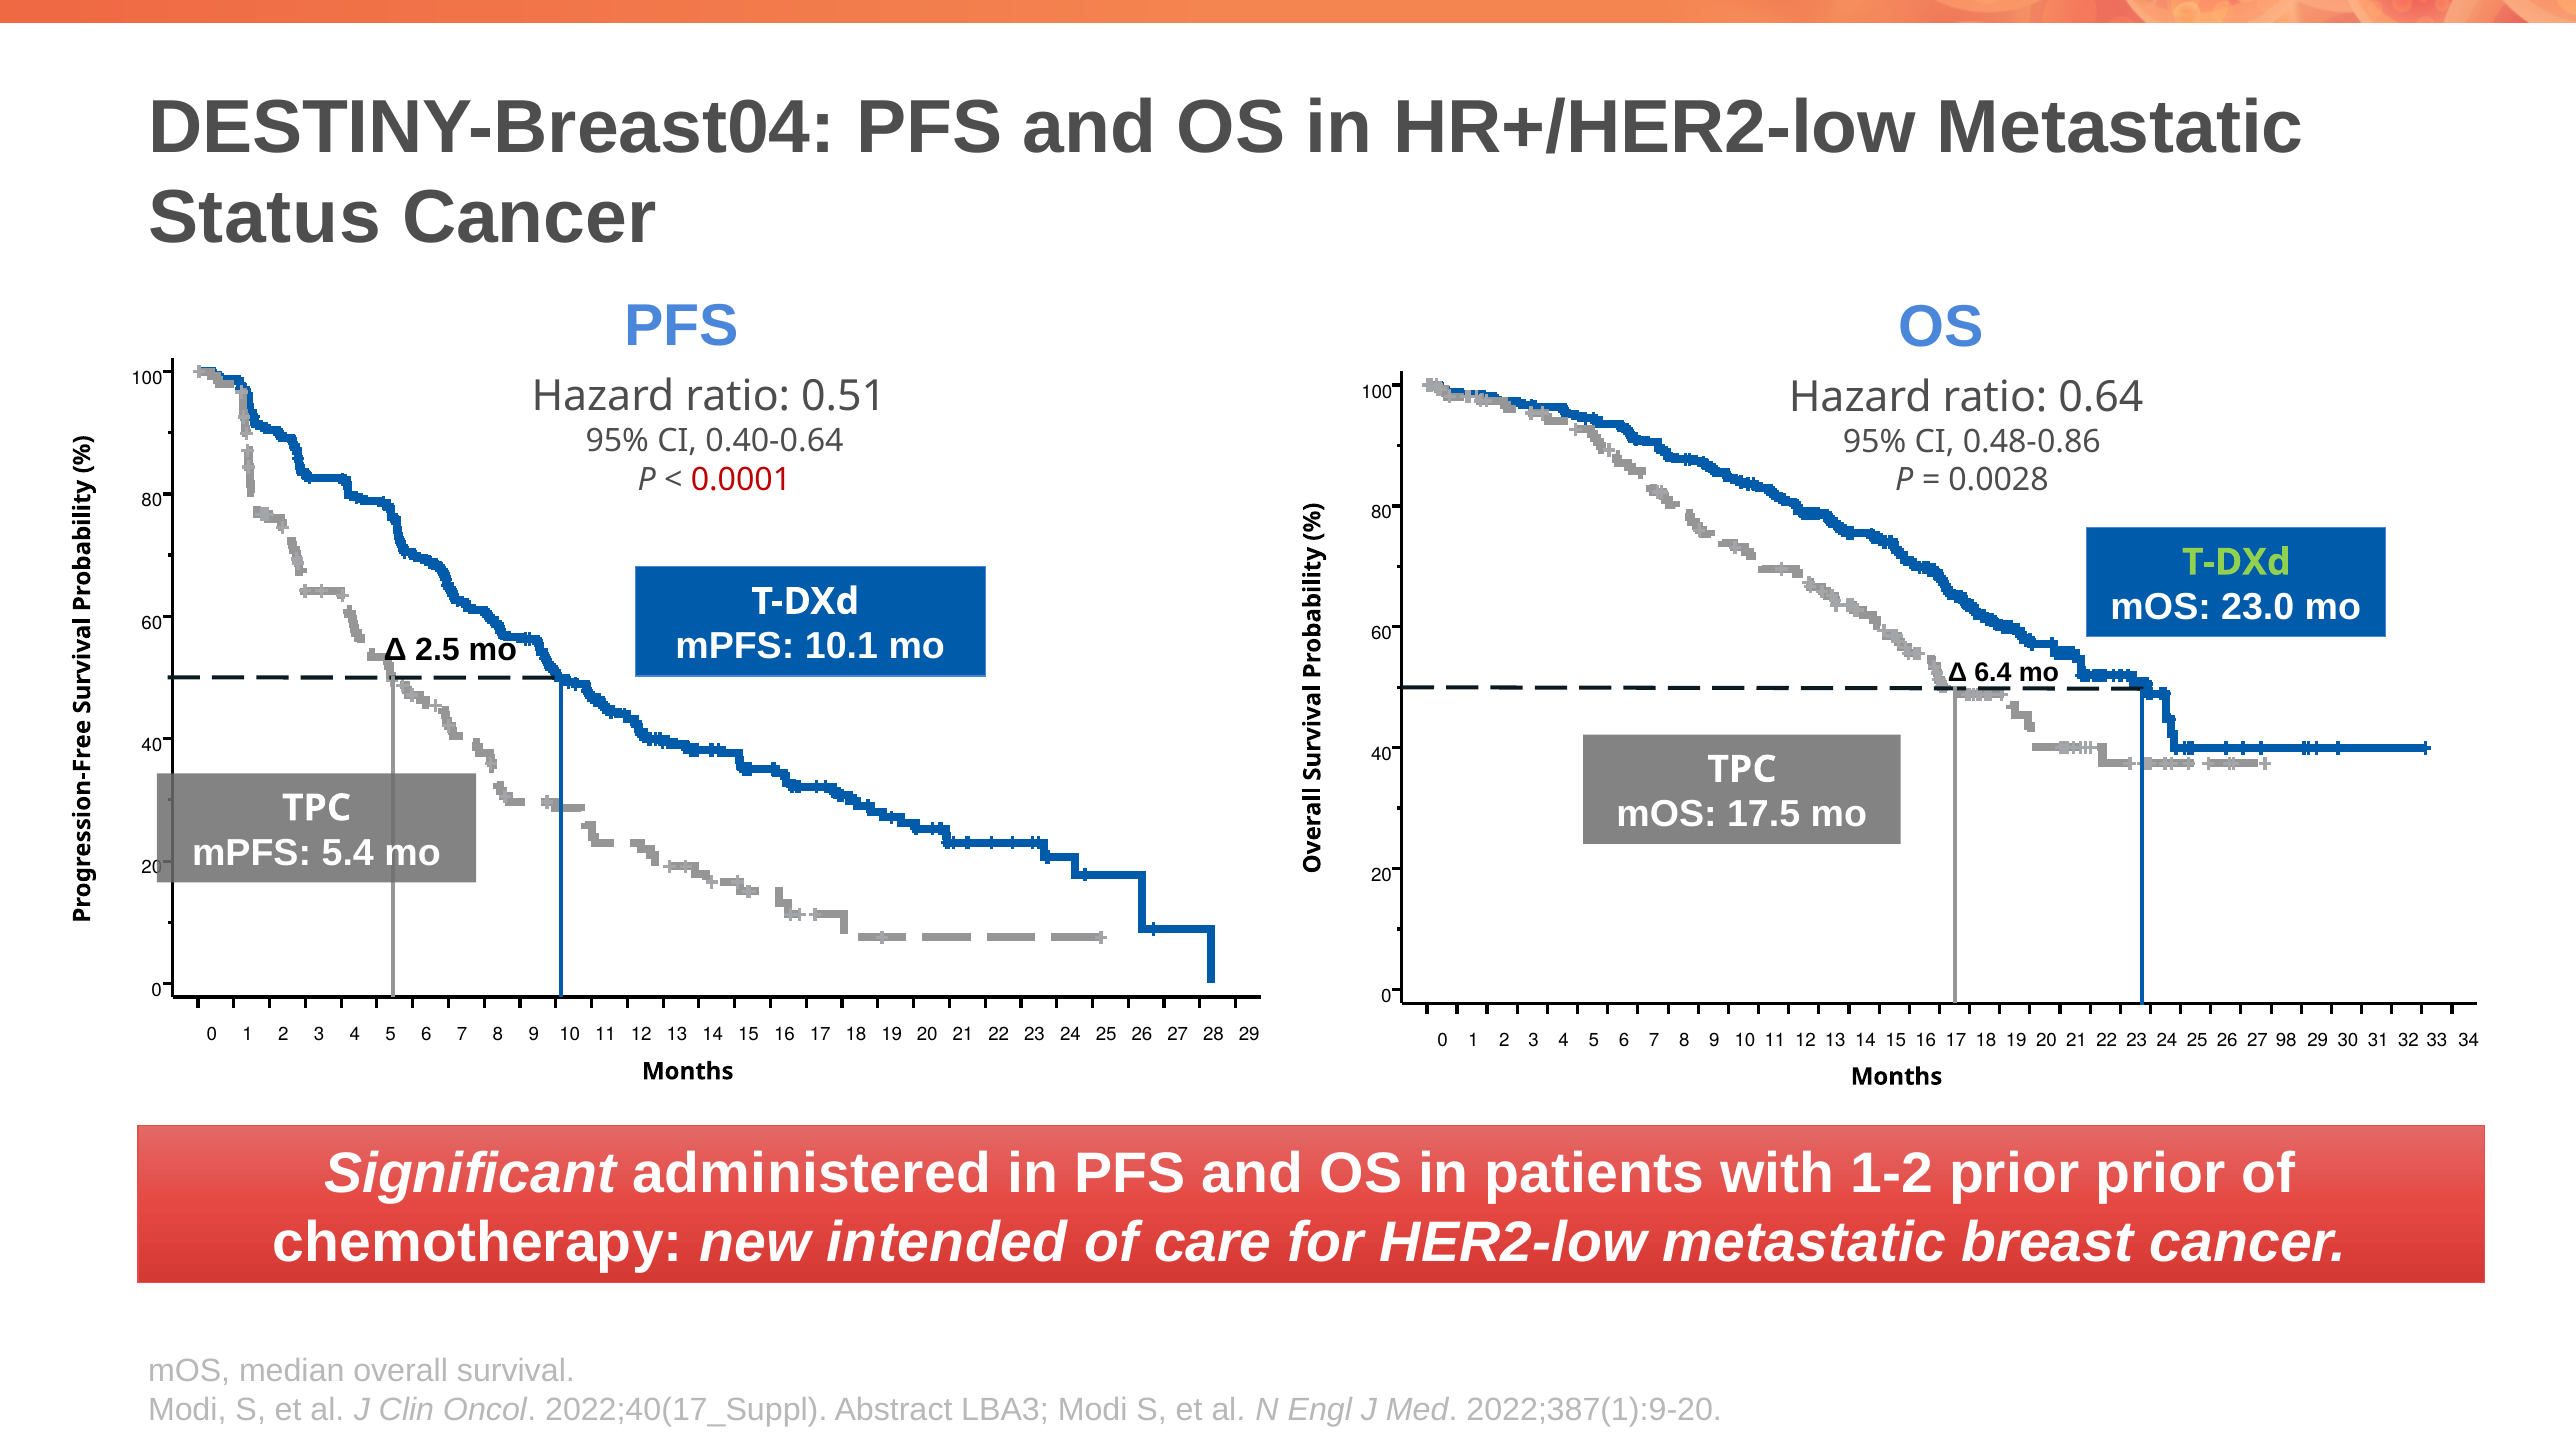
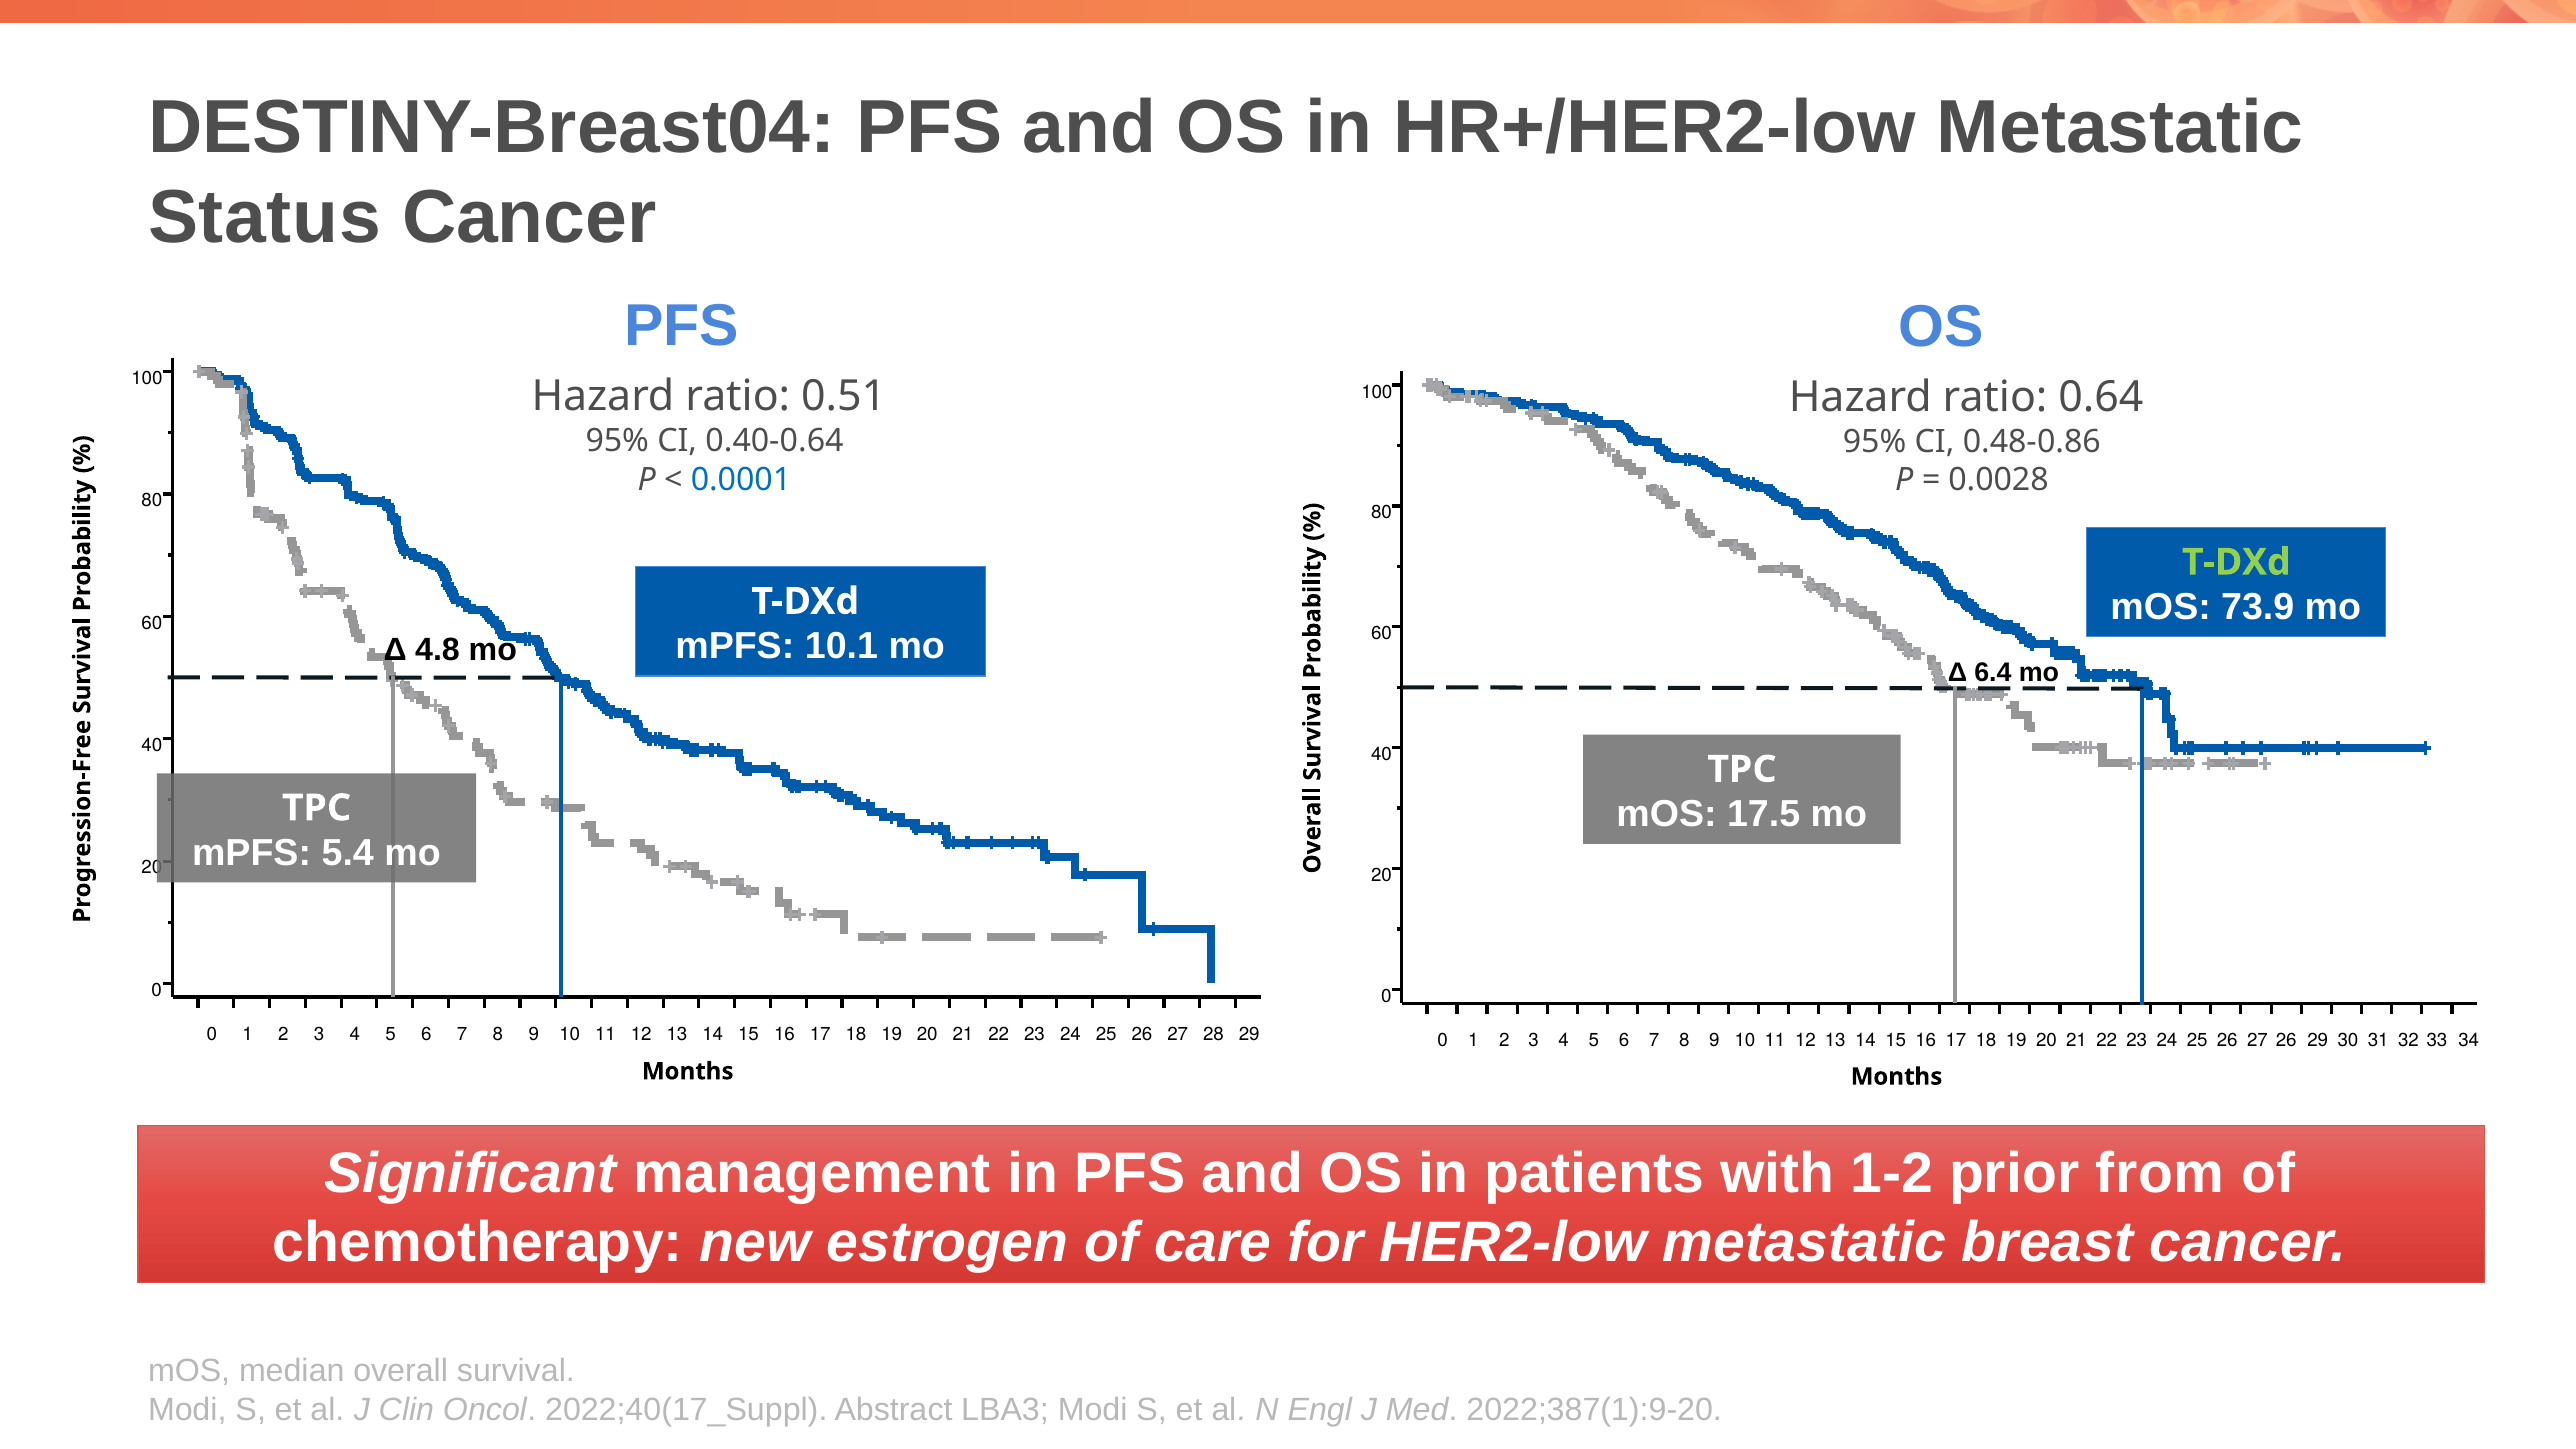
0.0001 colour: red -> blue
23.0: 23.0 -> 73.9
2.5: 2.5 -> 4.8
27 98: 98 -> 26
administered: administered -> management
prior prior: prior -> from
intended: intended -> estrogen
